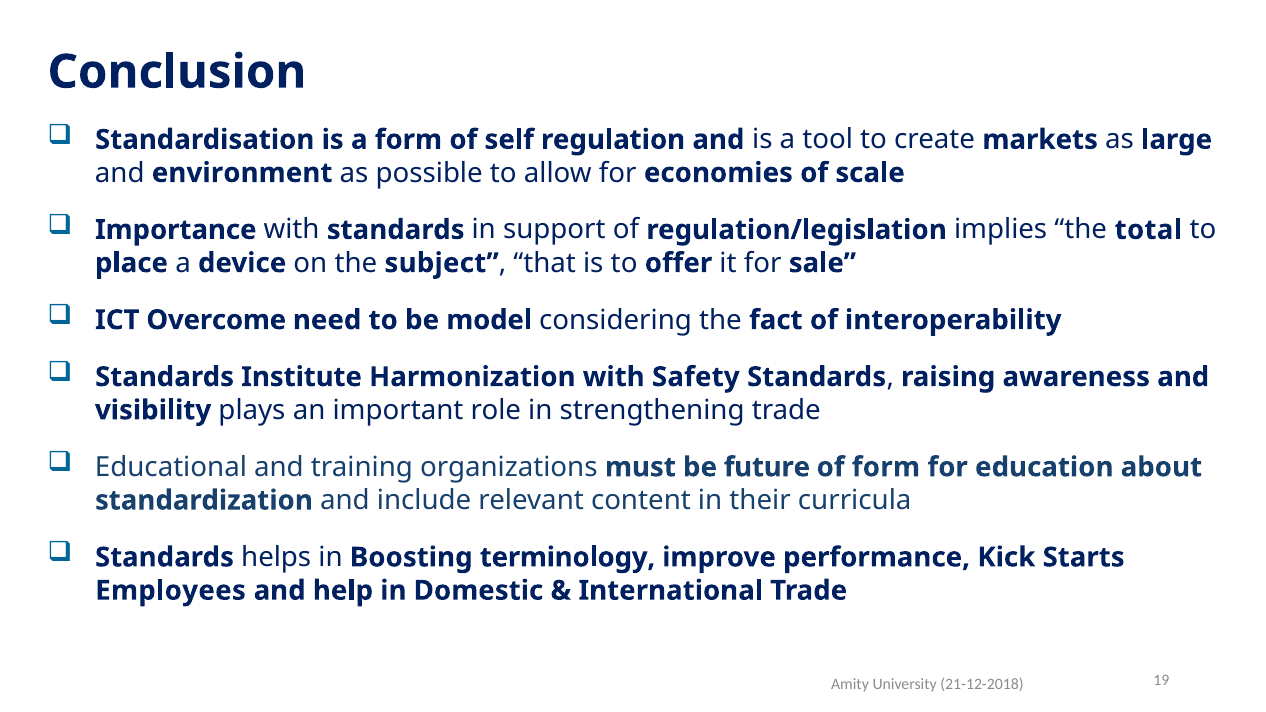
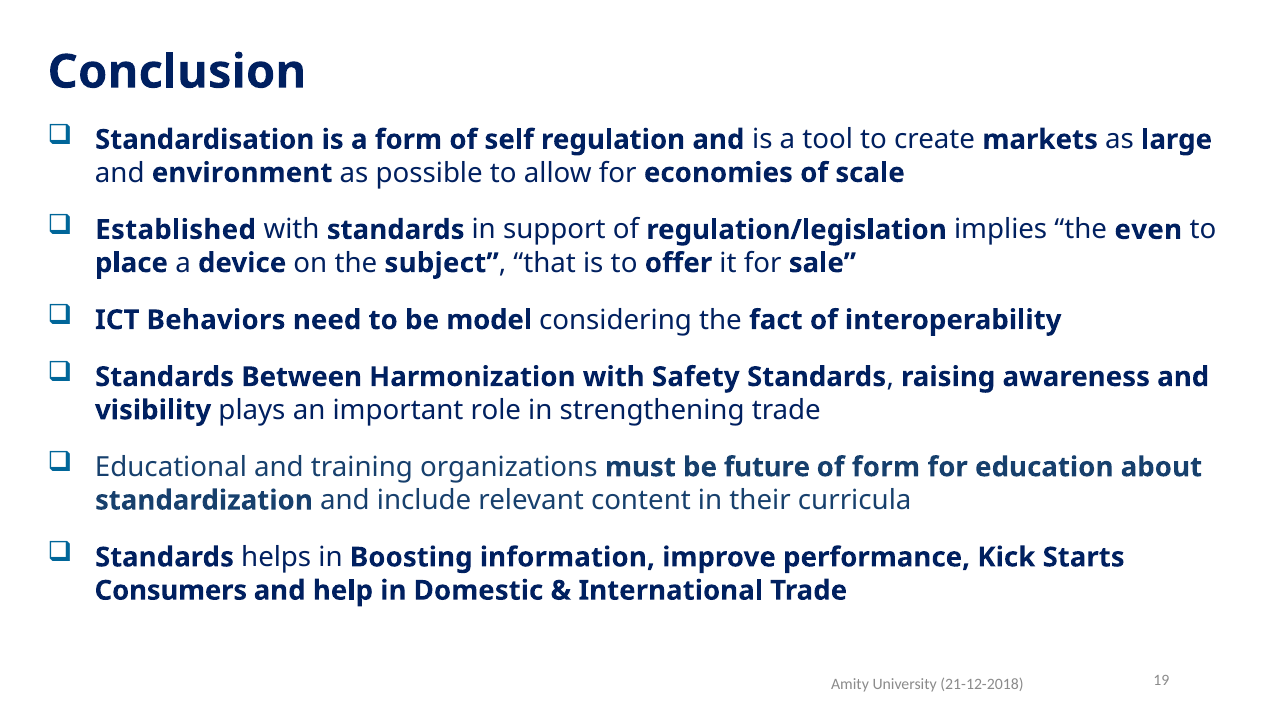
Importance: Importance -> Established
total: total -> even
Overcome: Overcome -> Behaviors
Institute: Institute -> Between
terminology: terminology -> information
Employees: Employees -> Consumers
